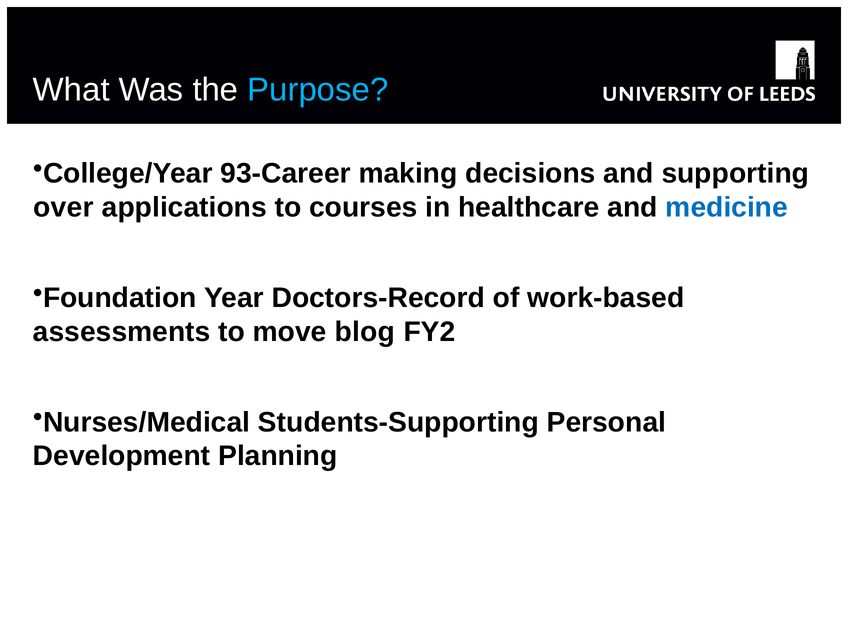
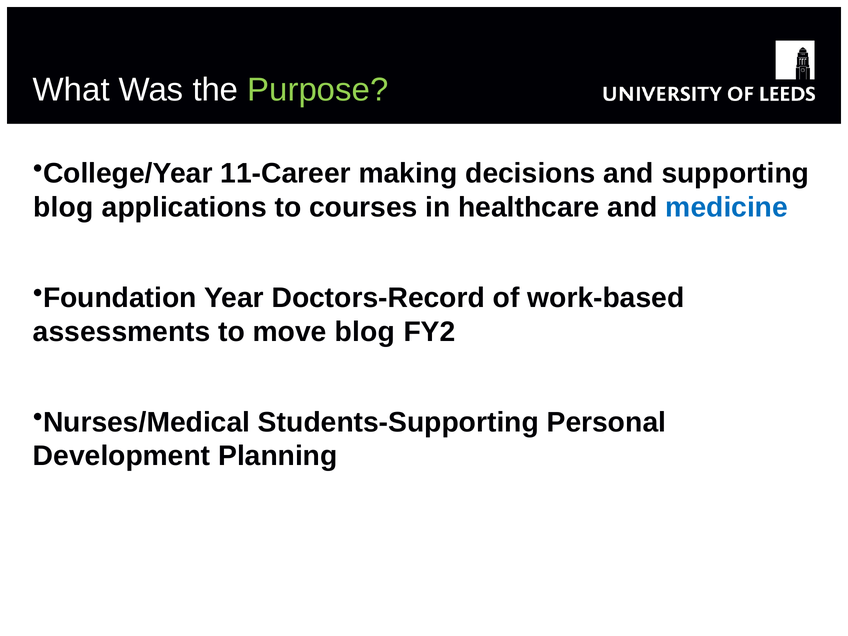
Purpose colour: light blue -> light green
93-Career: 93-Career -> 11-Career
over at (63, 207): over -> blog
